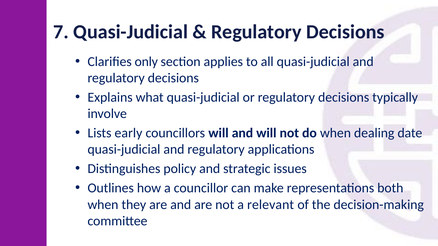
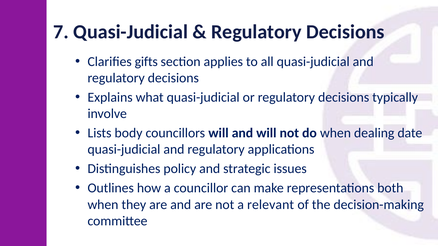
only: only -> gifts
early: early -> body
